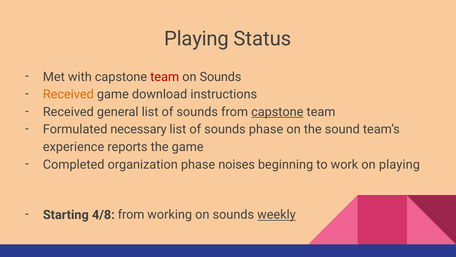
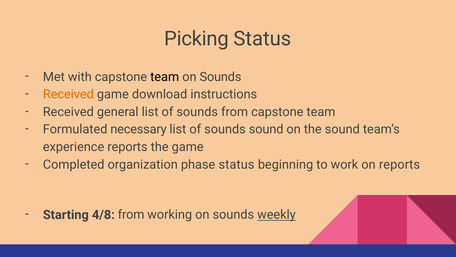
Playing at (197, 39): Playing -> Picking
team at (165, 77) colour: red -> black
capstone at (277, 112) underline: present -> none
sounds phase: phase -> sound
phase noises: noises -> status
on playing: playing -> reports
